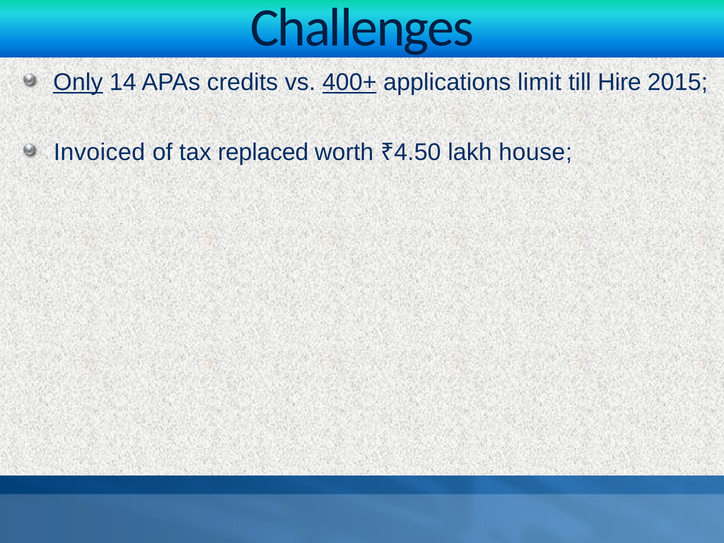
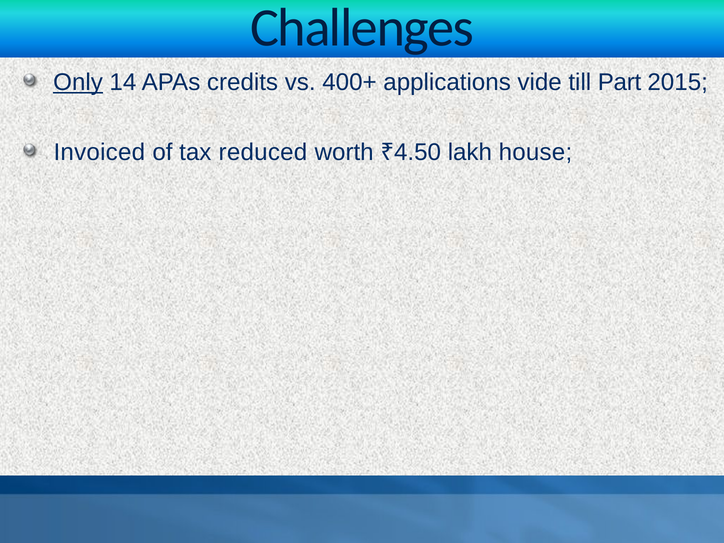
400+ underline: present -> none
limit: limit -> vide
Hire: Hire -> Part
replaced: replaced -> reduced
